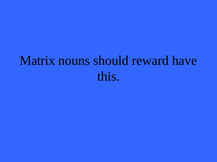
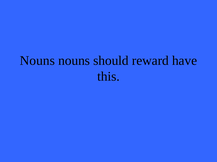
Matrix at (37, 61): Matrix -> Nouns
